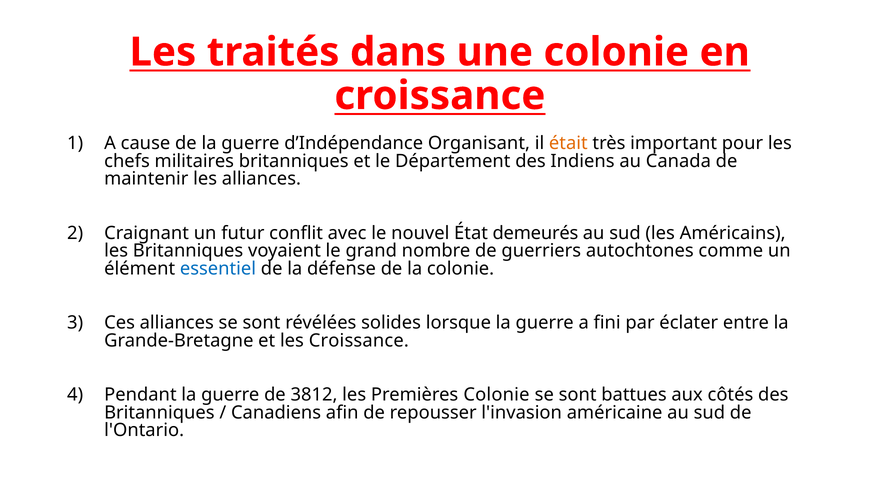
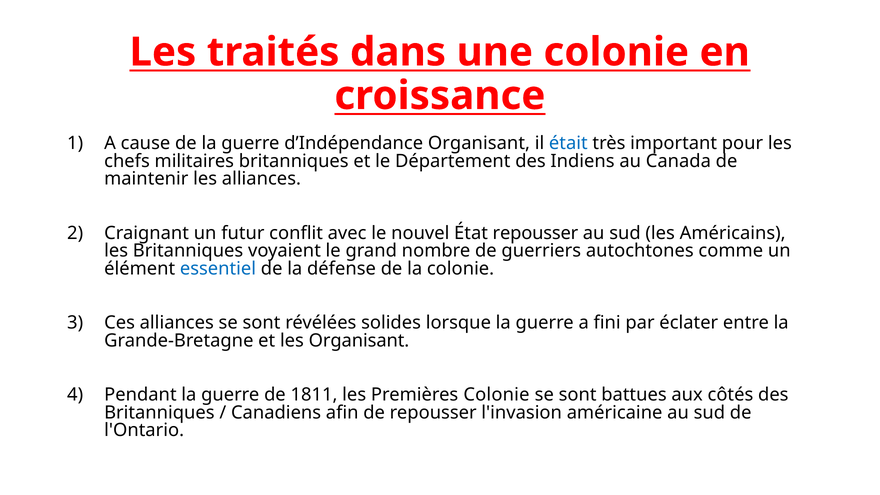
était colour: orange -> blue
État demeurés: demeurés -> repousser
les Croissance: Croissance -> Organisant
3812: 3812 -> 1811
